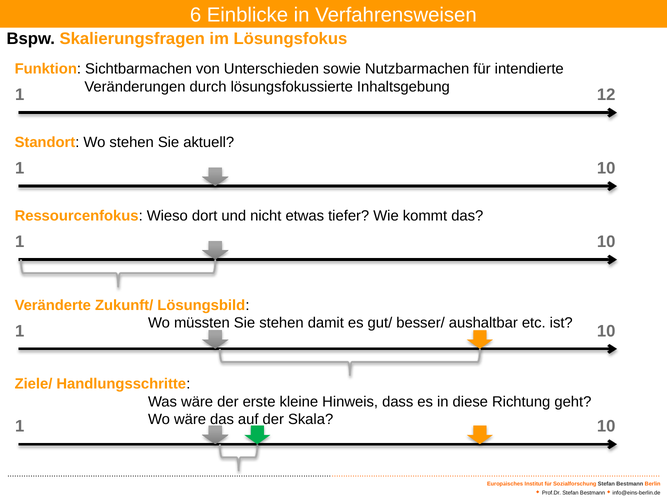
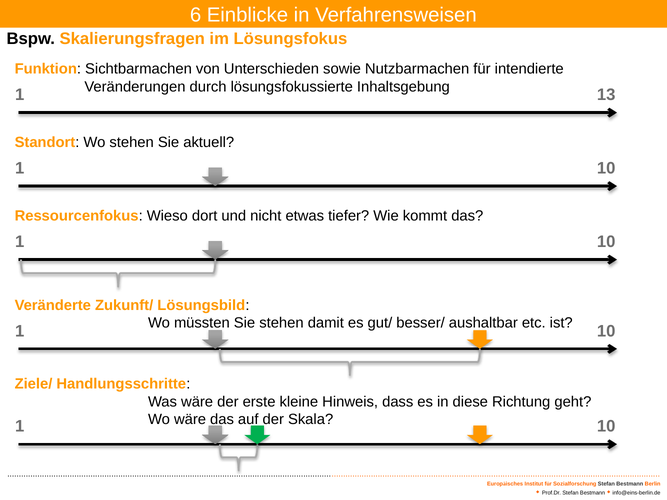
12: 12 -> 13
